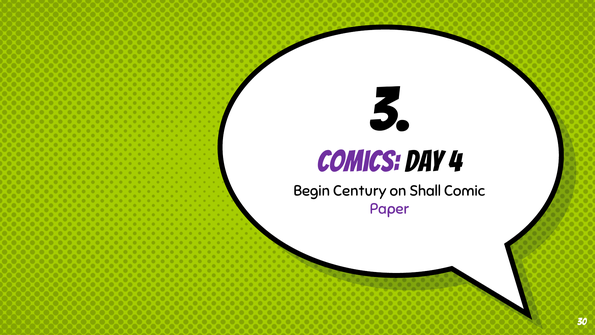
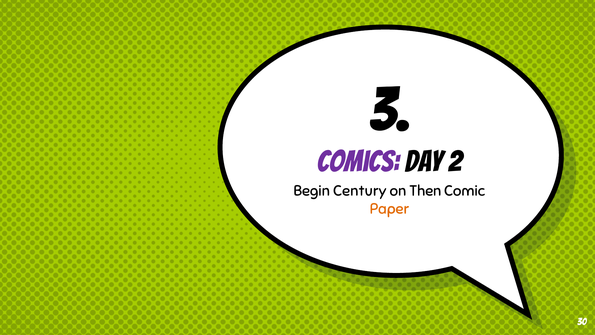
4: 4 -> 2
Shall: Shall -> Then
Paper colour: purple -> orange
